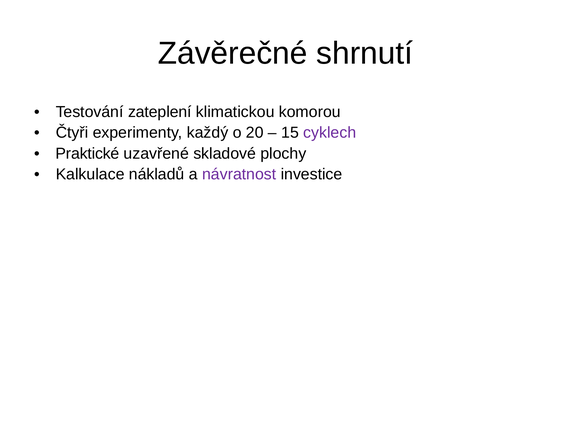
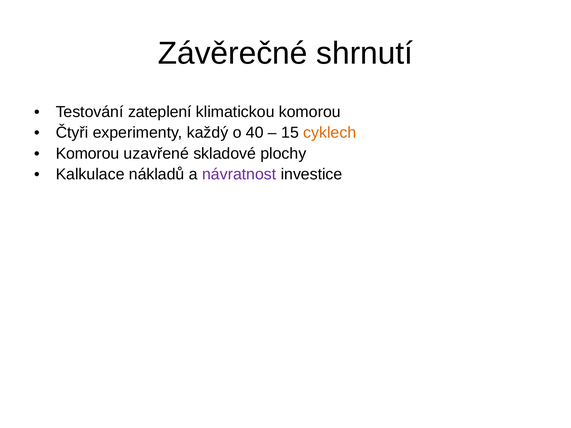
20: 20 -> 40
cyklech colour: purple -> orange
Praktické at (87, 154): Praktické -> Komorou
